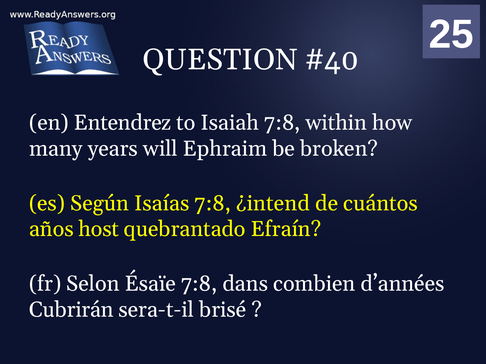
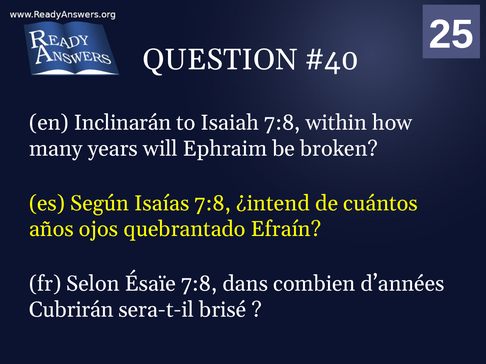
Entendrez: Entendrez -> Inclinarán
host: host -> ojos
